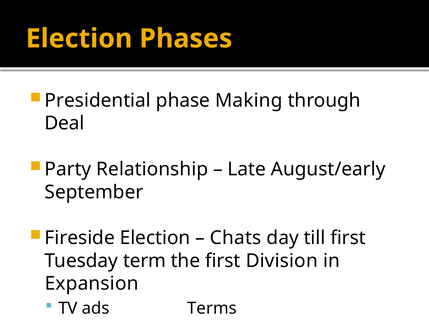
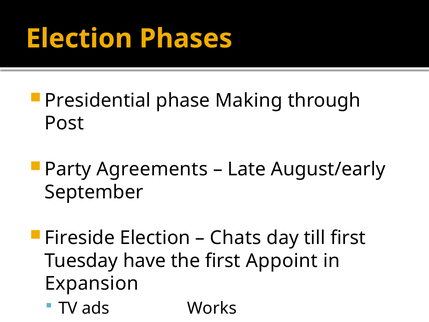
Deal: Deal -> Post
Relationship: Relationship -> Agreements
term: term -> have
Division: Division -> Appoint
Terms: Terms -> Works
